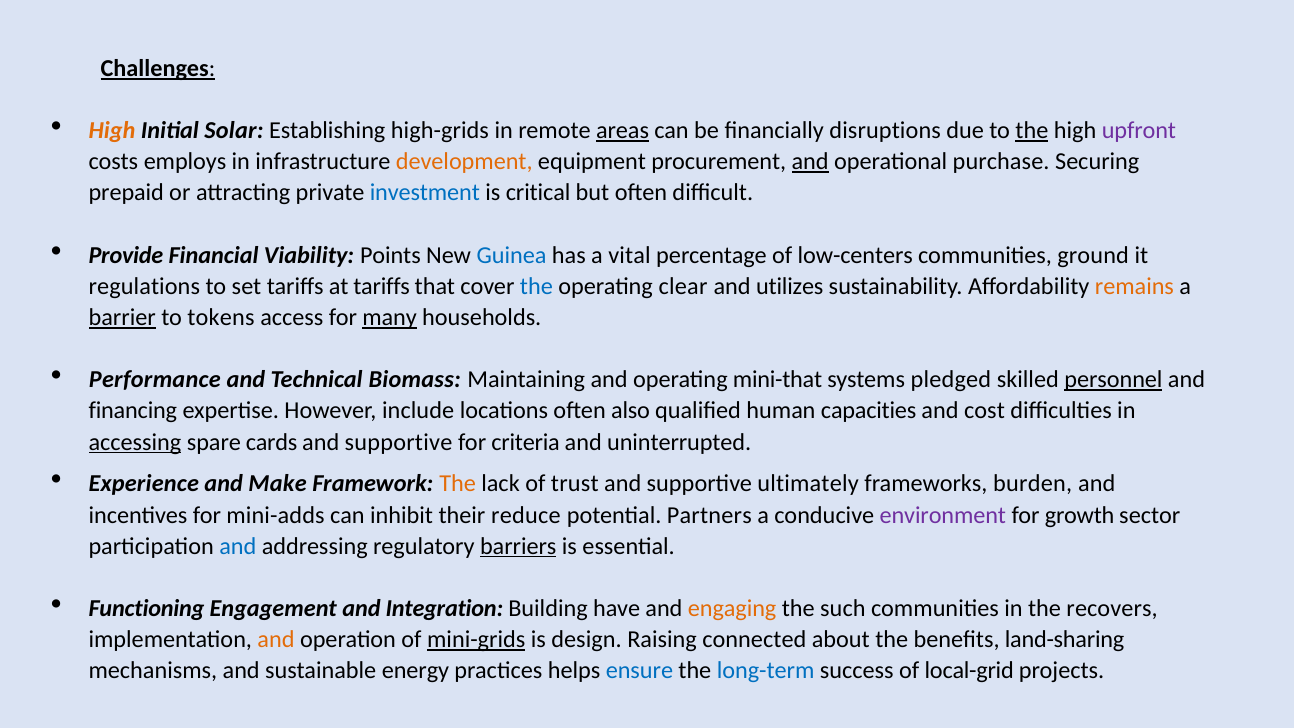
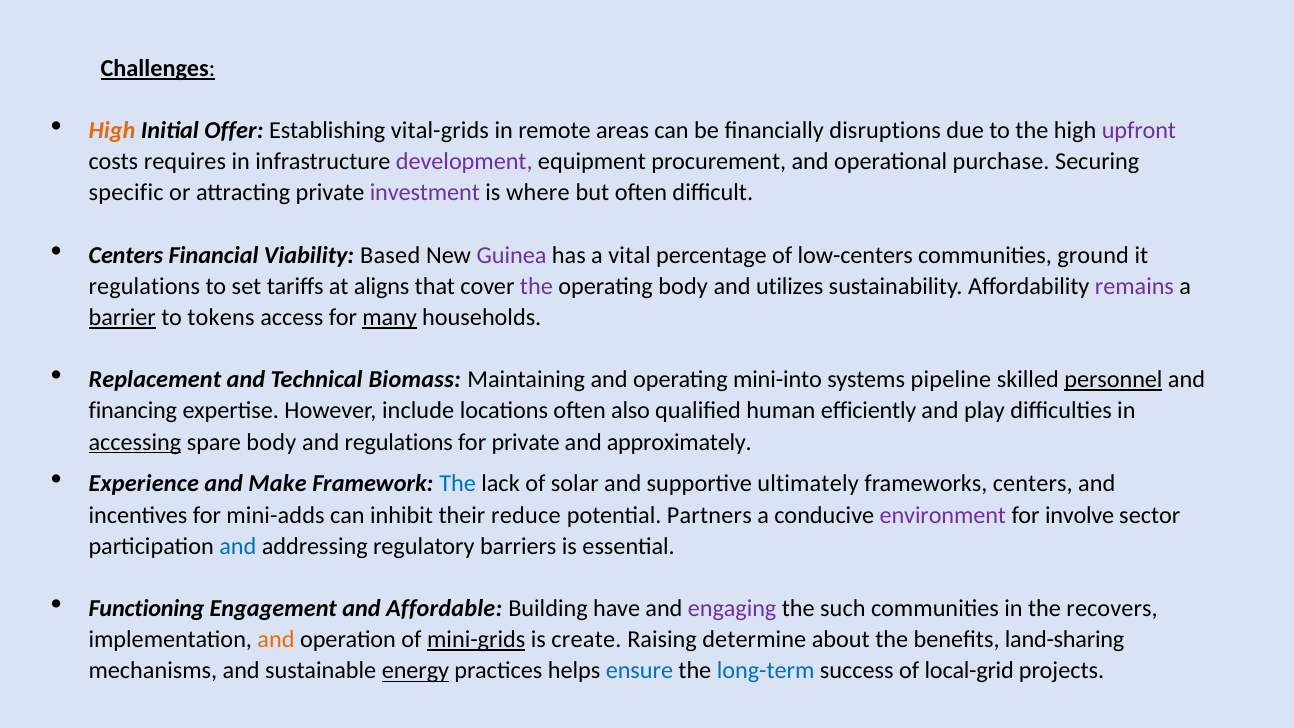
Solar: Solar -> Offer
high-grids: high-grids -> vital-grids
areas underline: present -> none
the at (1032, 131) underline: present -> none
employs: employs -> requires
development colour: orange -> purple
and at (810, 162) underline: present -> none
prepaid: prepaid -> specific
investment colour: blue -> purple
critical: critical -> where
Provide at (126, 255): Provide -> Centers
Points: Points -> Based
Guinea colour: blue -> purple
at tariffs: tariffs -> aligns
the at (536, 286) colour: blue -> purple
operating clear: clear -> body
remains colour: orange -> purple
Performance: Performance -> Replacement
mini-that: mini-that -> mini-into
pledged: pledged -> pipeline
capacities: capacities -> efficiently
cost: cost -> play
spare cards: cards -> body
supportive at (399, 442): supportive -> regulations
for criteria: criteria -> private
uninterrupted: uninterrupted -> approximately
The at (458, 484) colour: orange -> blue
trust: trust -> solar
frameworks burden: burden -> centers
growth: growth -> involve
barriers underline: present -> none
Integration: Integration -> Affordable
engaging colour: orange -> purple
design: design -> create
connected: connected -> determine
energy underline: none -> present
